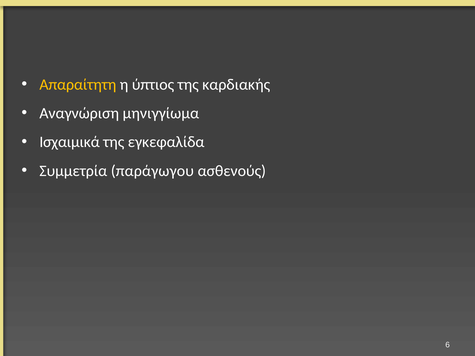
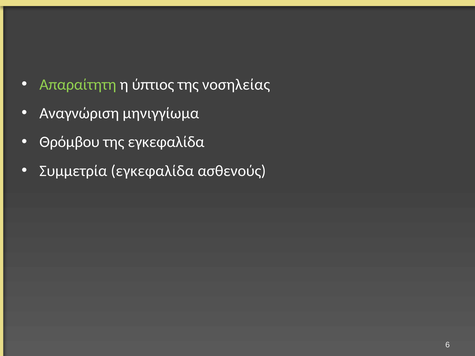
Απαραίτητη colour: yellow -> light green
καρδιακής: καρδιακής -> νοσηλείας
Ισχαιμικά: Ισχαιμικά -> Θρόμβου
Συμμετρία παράγωγου: παράγωγου -> εγκεφαλίδα
